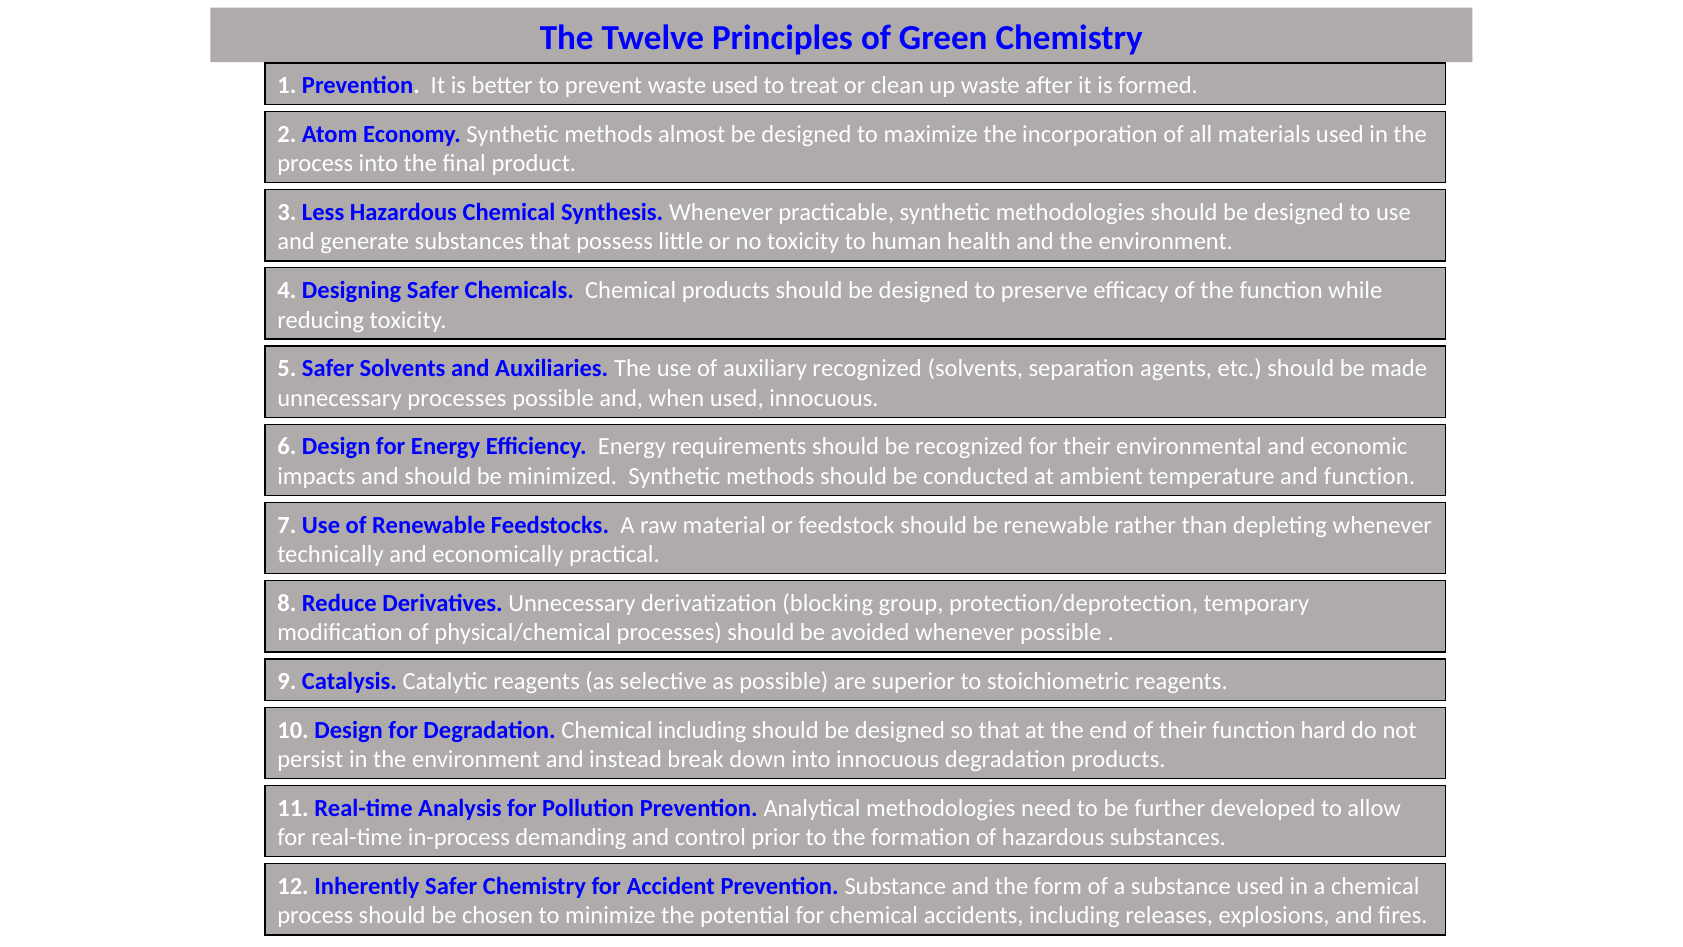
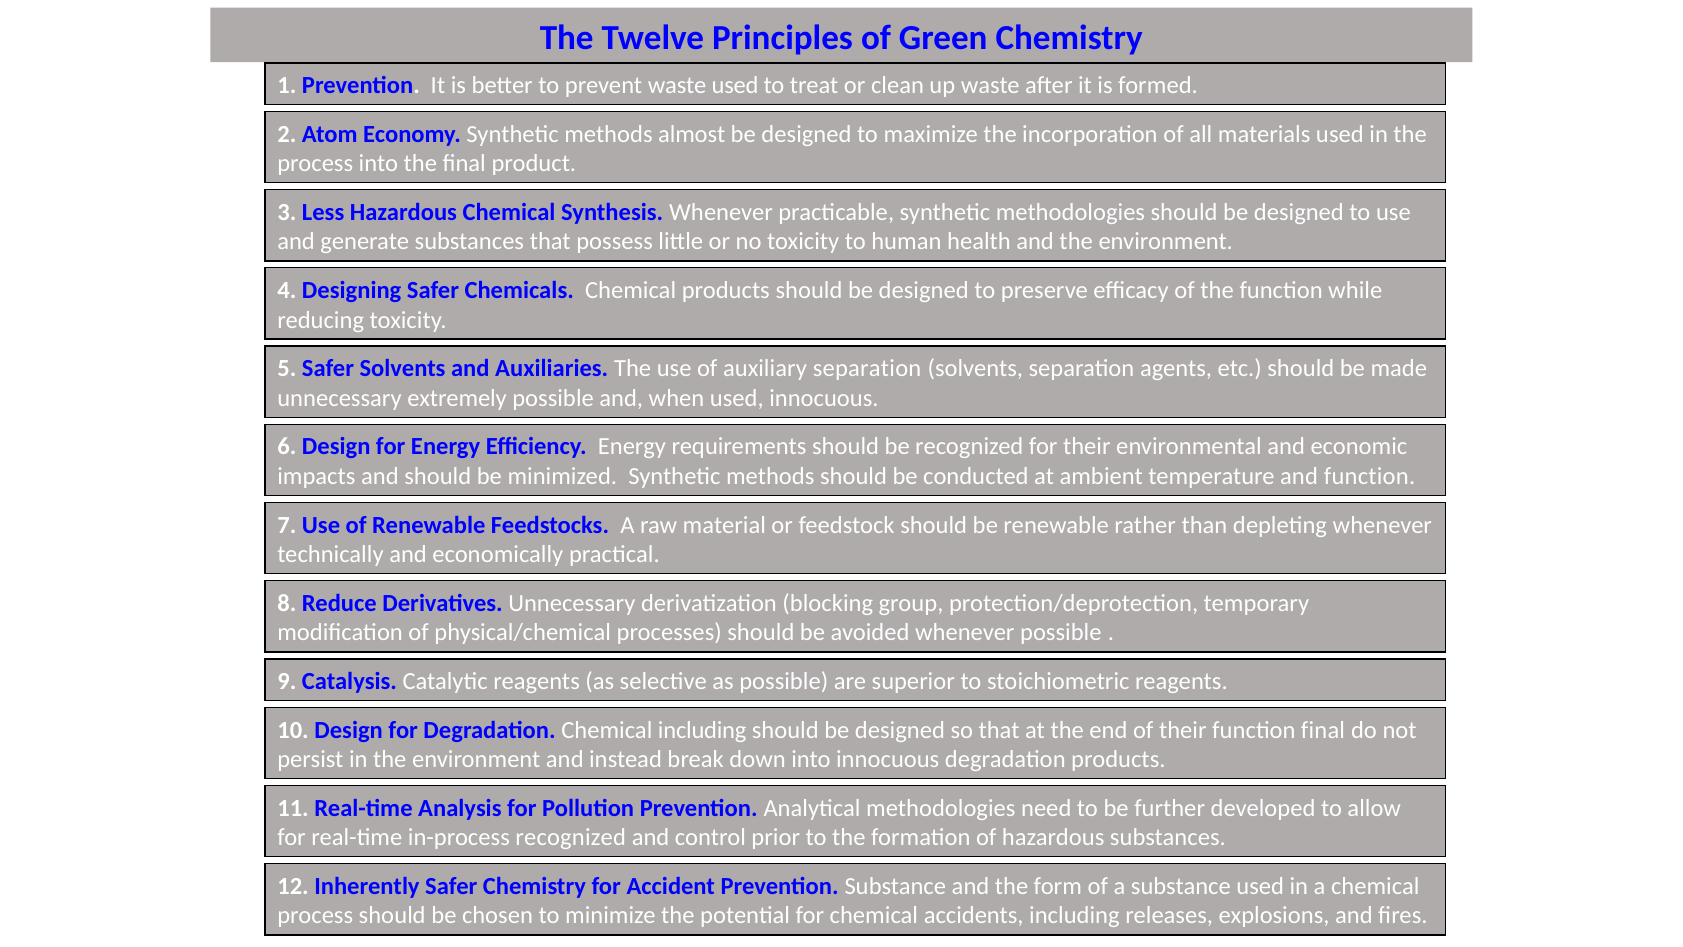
auxiliary recognized: recognized -> separation
unnecessary processes: processes -> extremely
function hard: hard -> final
in-process demanding: demanding -> recognized
